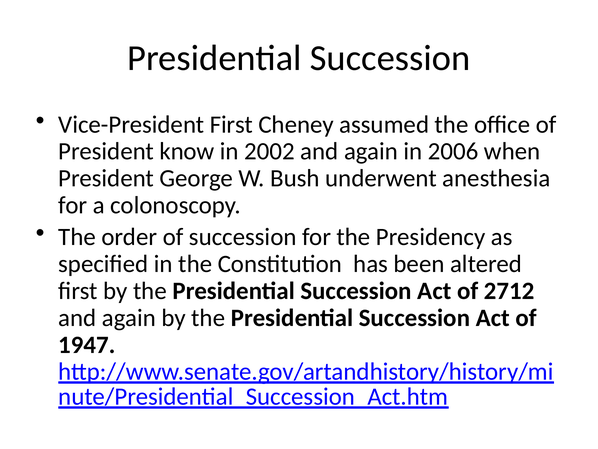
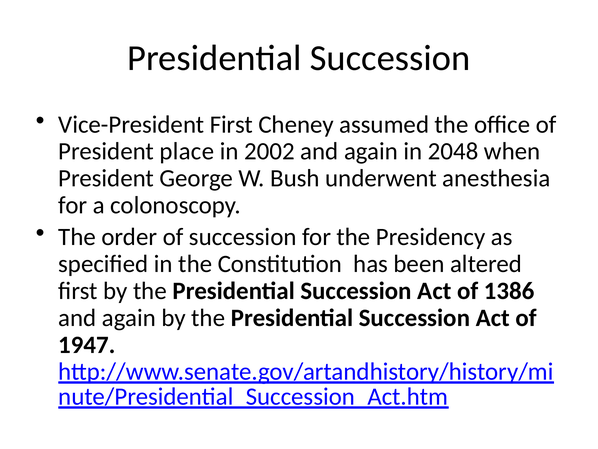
know: know -> place
2006: 2006 -> 2048
2712: 2712 -> 1386
